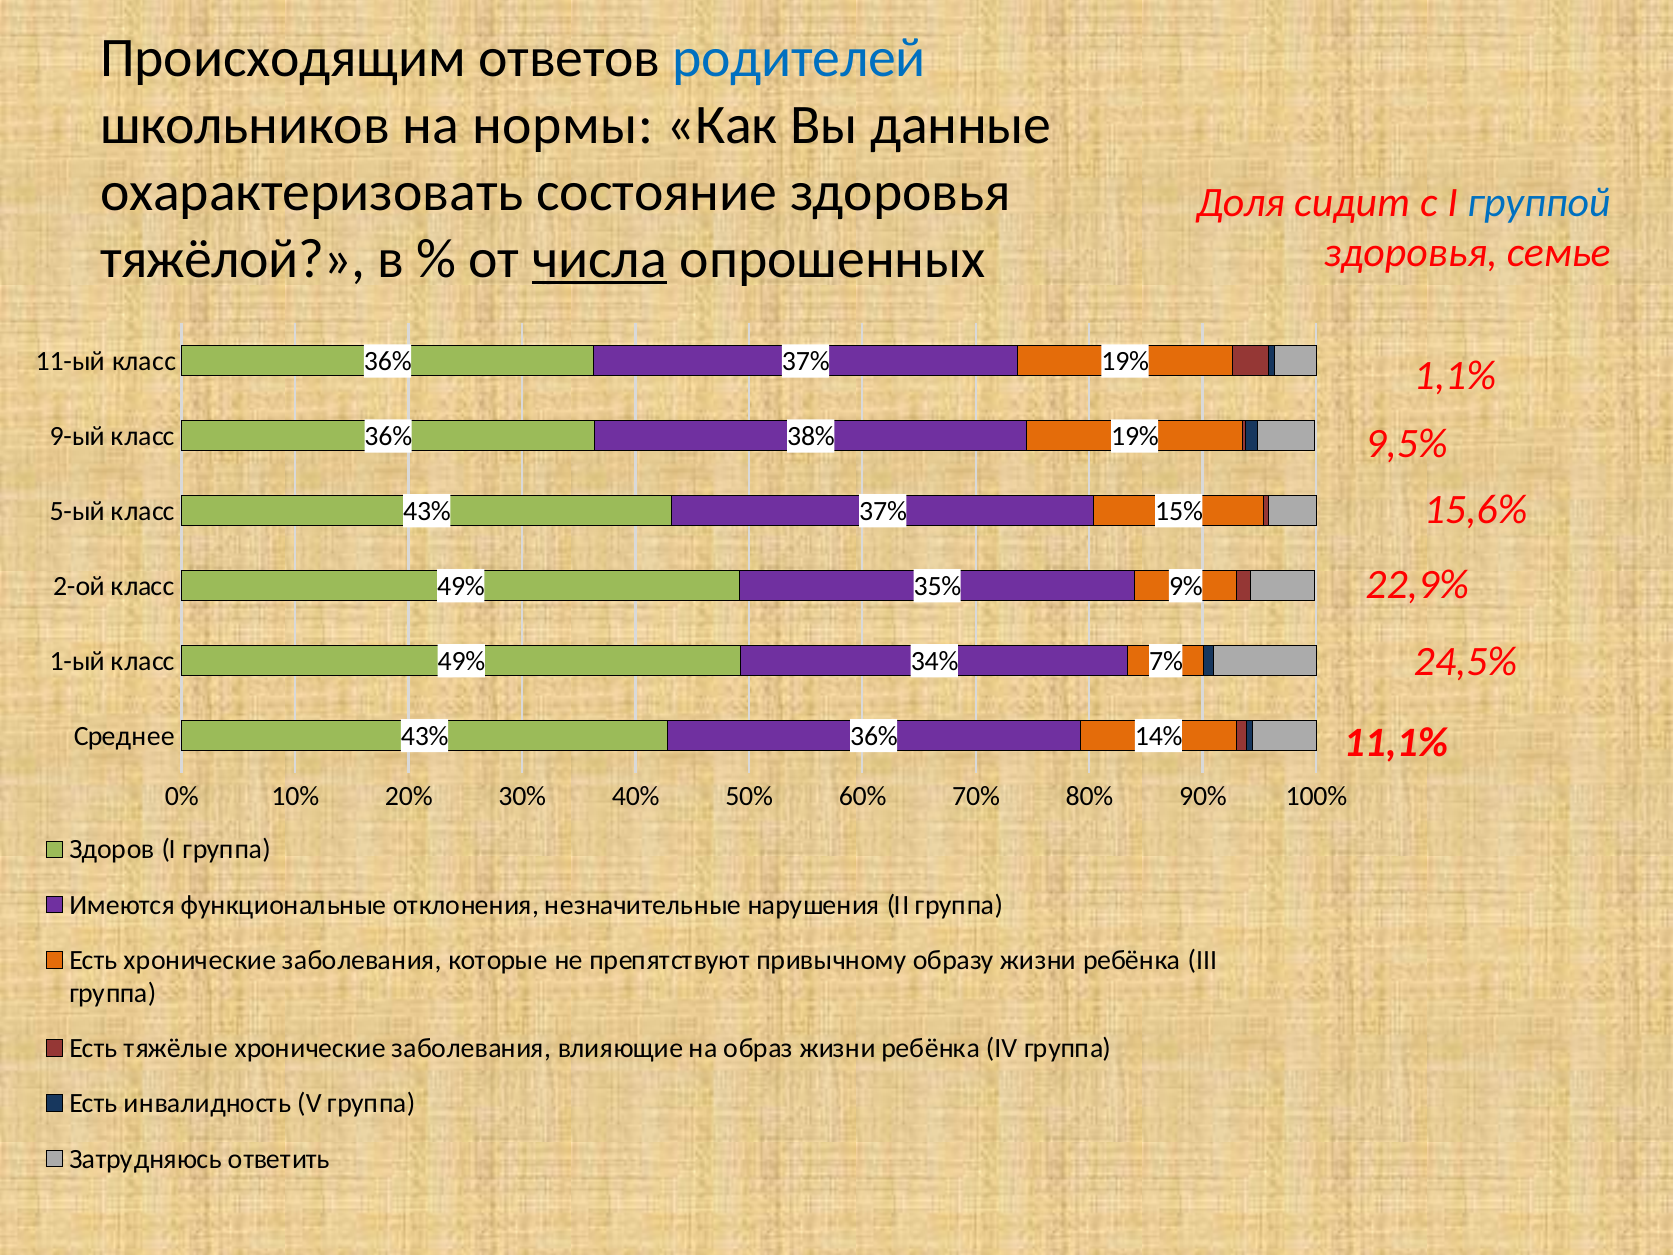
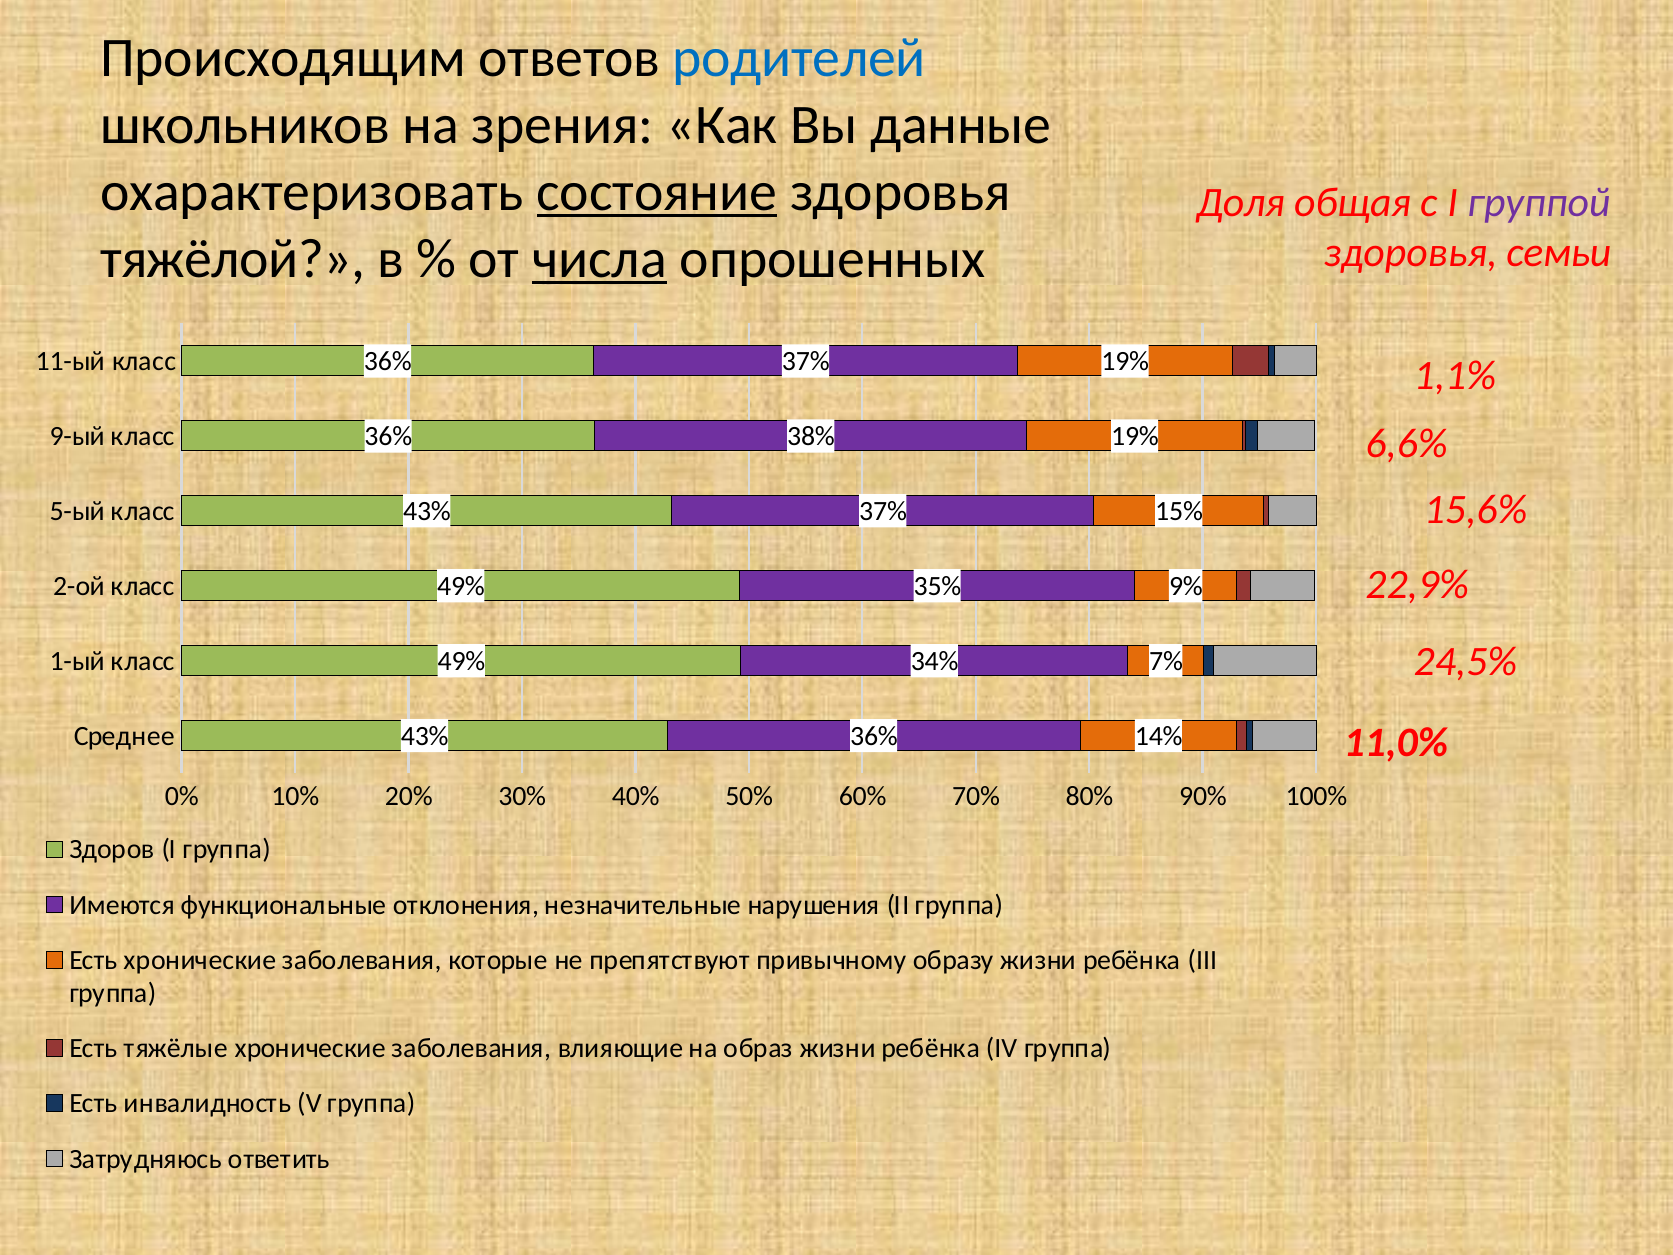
нормы: нормы -> зрения
состояние underline: none -> present
сидит: сидит -> общая
группой colour: blue -> purple
семье: семье -> семьи
9,5%: 9,5% -> 6,6%
11,1%: 11,1% -> 11,0%
